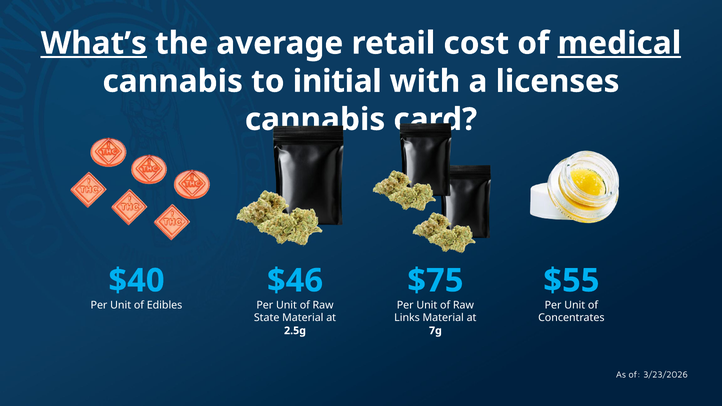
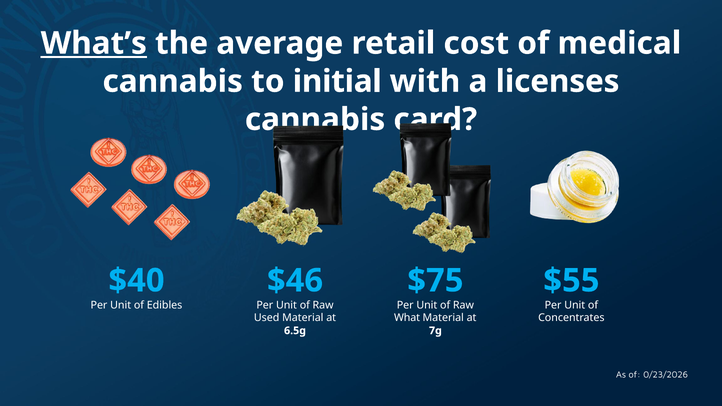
medical underline: present -> none
State: State -> Used
Links: Links -> What
2.5g: 2.5g -> 6.5g
3/23/2026: 3/23/2026 -> 0/23/2026
